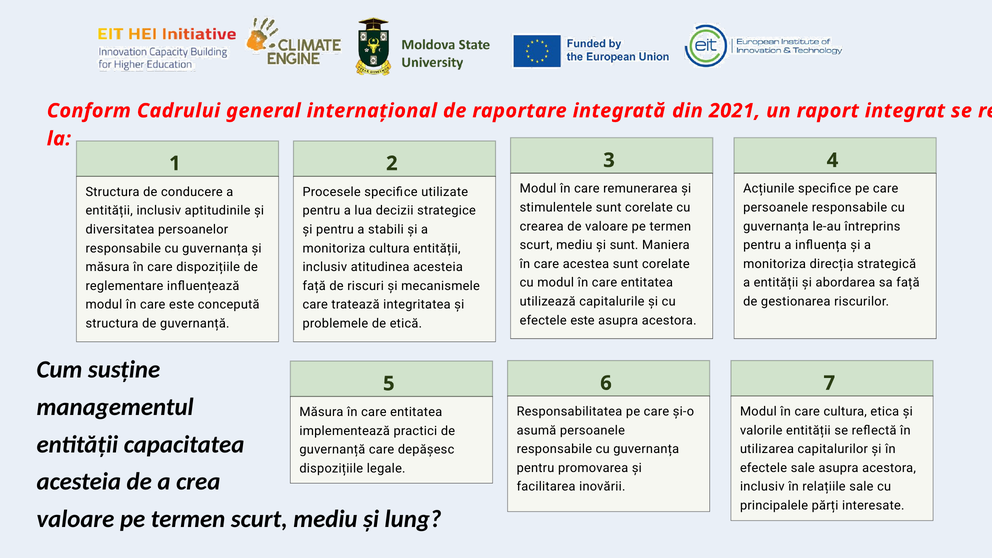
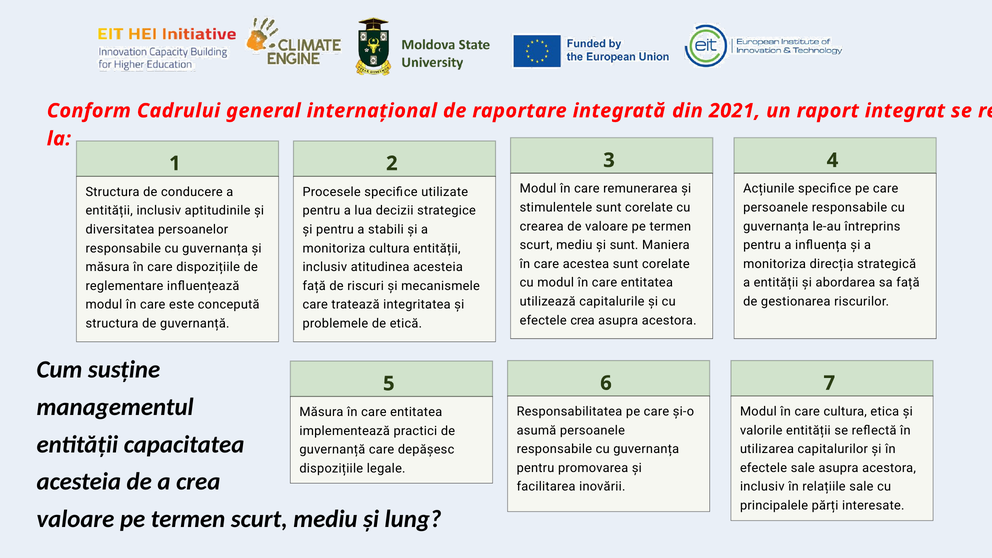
efectele este: este -> crea
